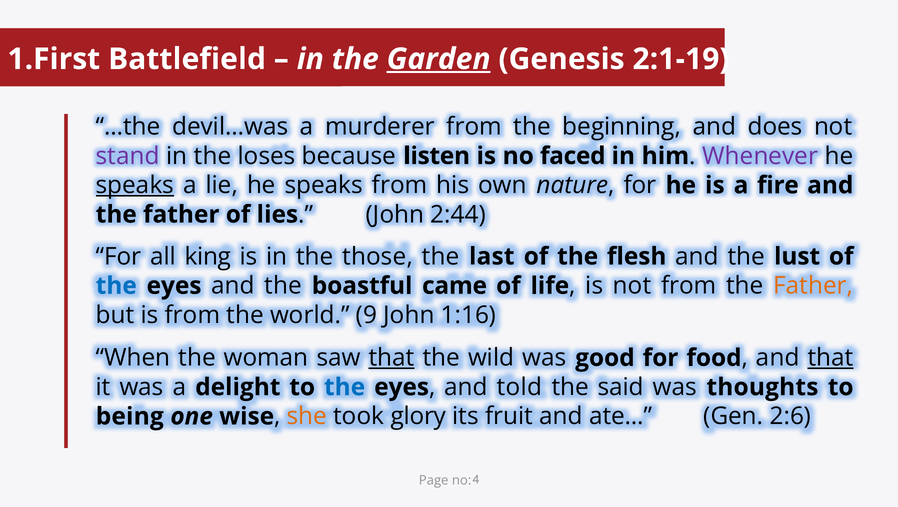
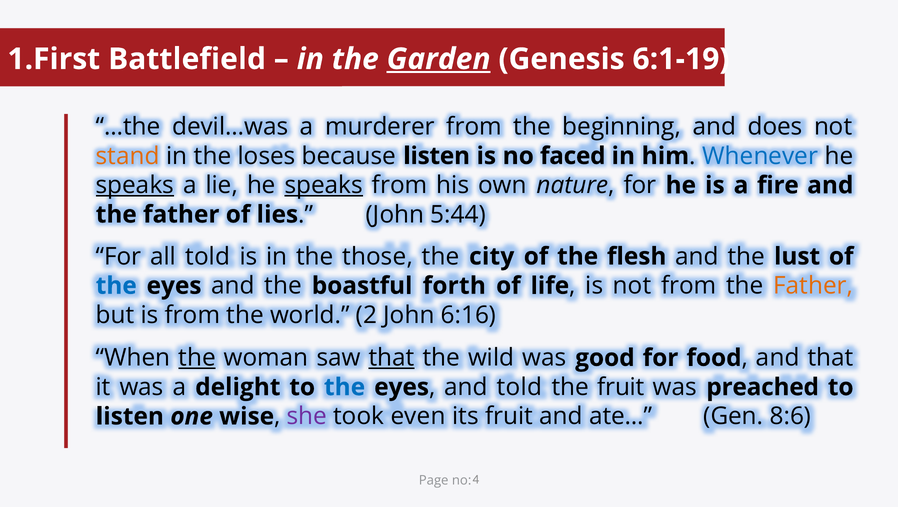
2:1-19: 2:1-19 -> 6:1-19
stand colour: purple -> orange
Whenever colour: purple -> blue
speaks at (324, 185) underline: none -> present
2:44: 2:44 -> 5:44
all king: king -> told
last: last -> city
came: came -> forth
world 9: 9 -> 2
1:16: 1:16 -> 6:16
the at (197, 357) underline: none -> present
that at (830, 357) underline: present -> none
the said: said -> fruit
thoughts: thoughts -> preached
being at (130, 416): being -> listen
she colour: orange -> purple
glory: glory -> even
2:6: 2:6 -> 8:6
